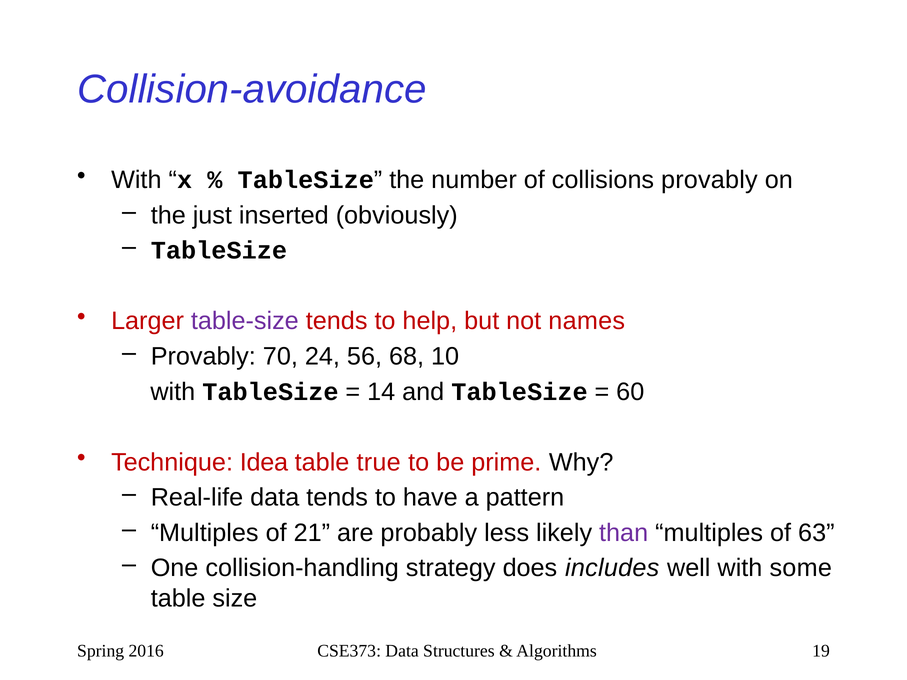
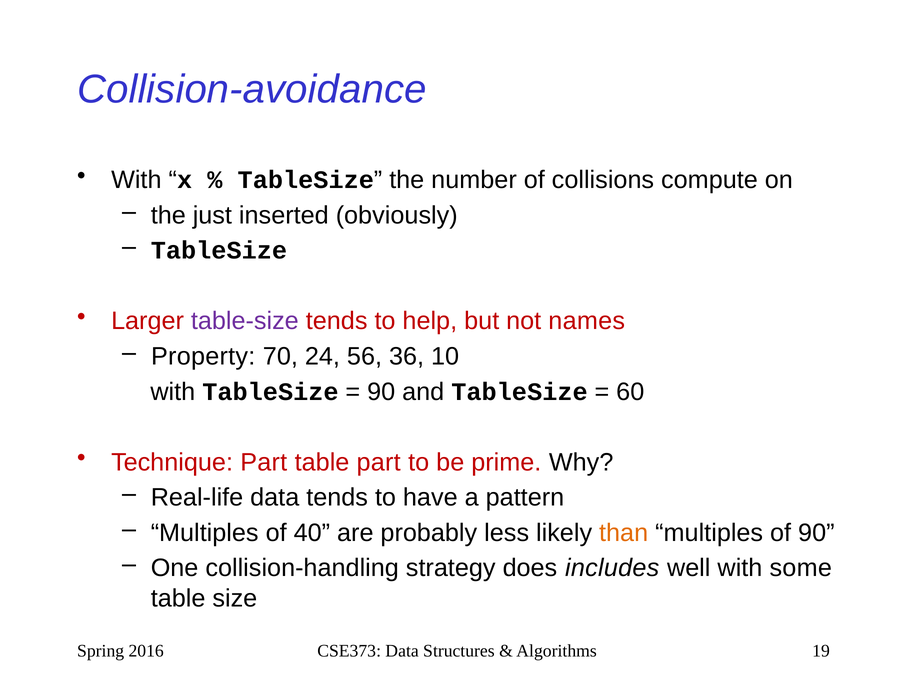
collisions provably: provably -> compute
Provably at (203, 357): Provably -> Property
68: 68 -> 36
14 at (381, 392): 14 -> 90
Technique Idea: Idea -> Part
table true: true -> part
21: 21 -> 40
than colour: purple -> orange
of 63: 63 -> 90
